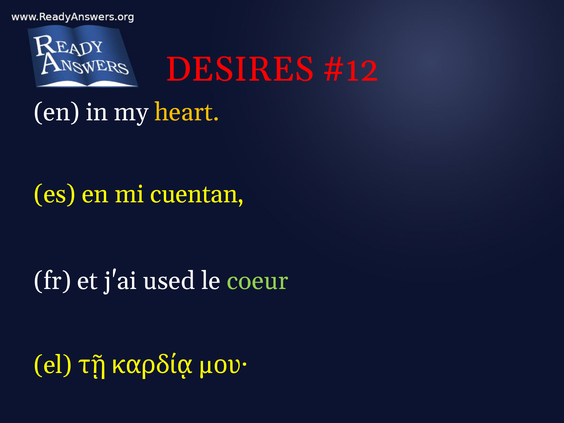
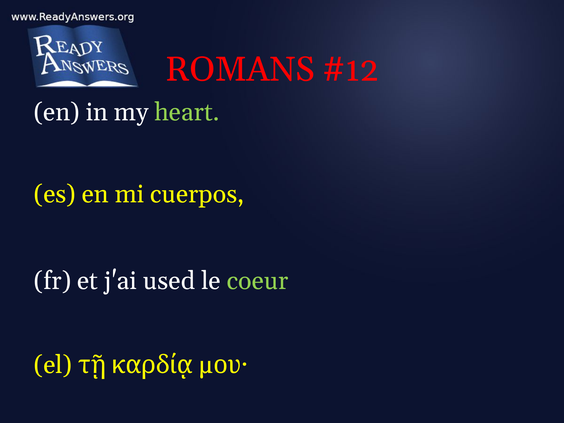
DESIRES: DESIRES -> ROMANS
heart colour: yellow -> light green
cuentan: cuentan -> cuerpos
